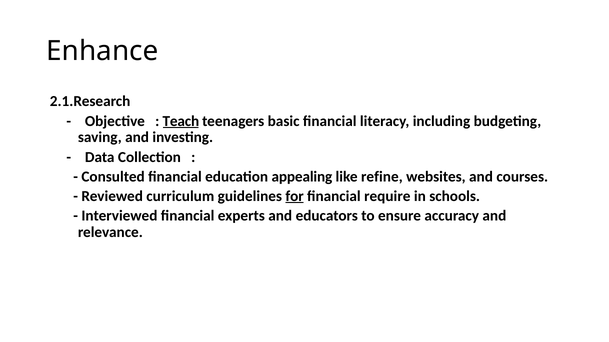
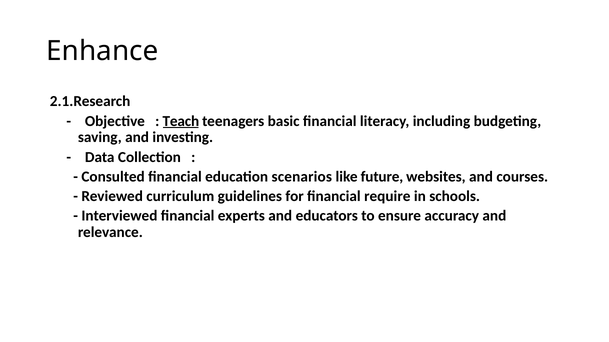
appealing: appealing -> scenarios
refine: refine -> future
for underline: present -> none
